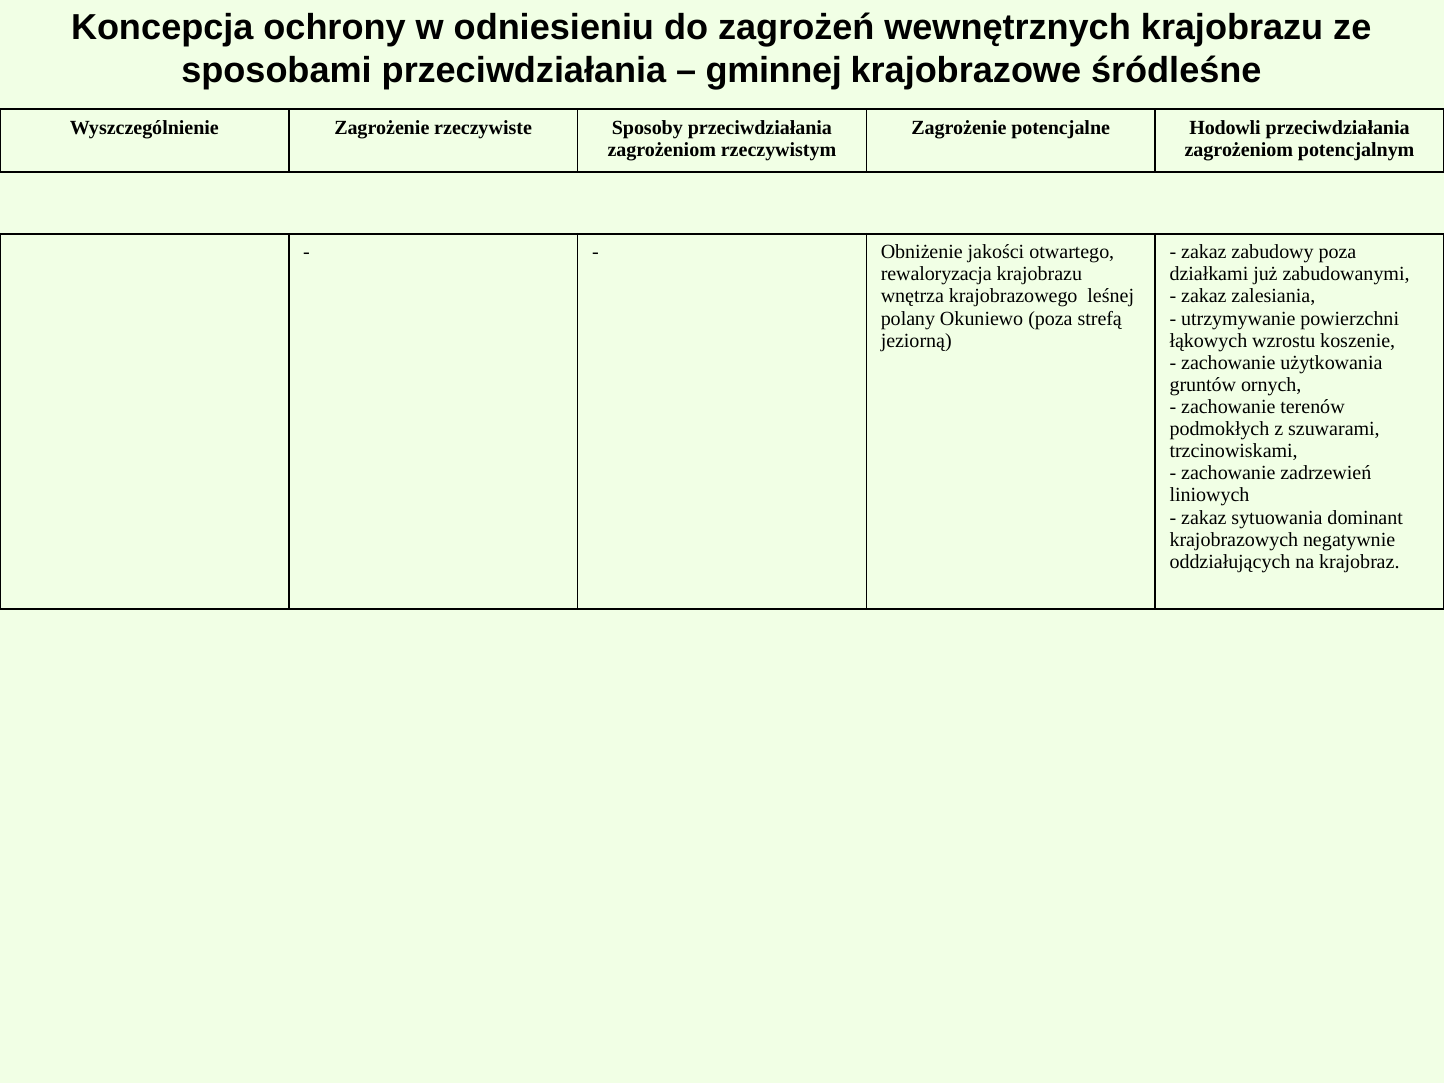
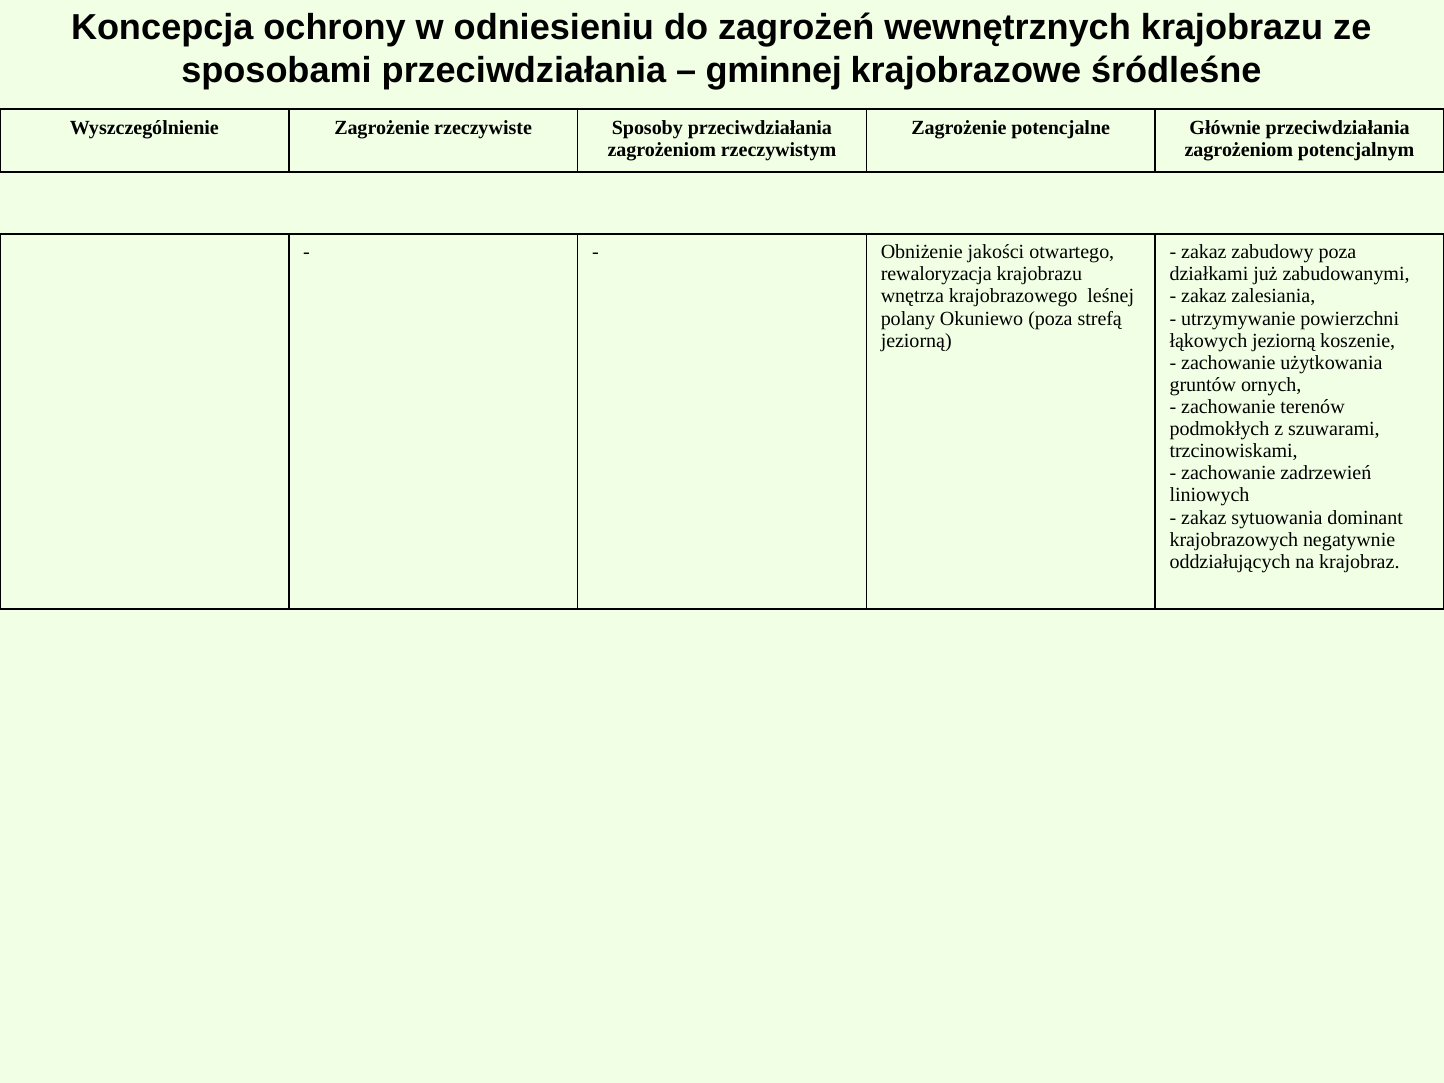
Hodowli: Hodowli -> Głównie
łąkowych wzrostu: wzrostu -> jeziorną
